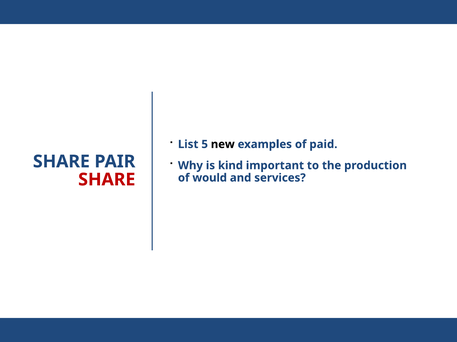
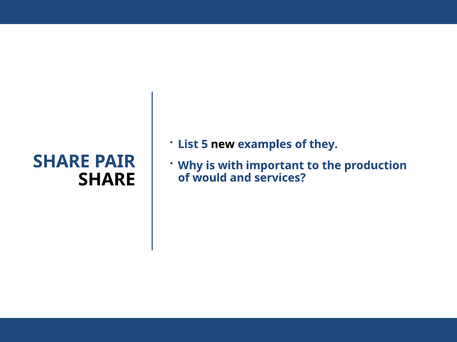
paid: paid -> they
kind: kind -> with
SHARE at (107, 180) colour: red -> black
